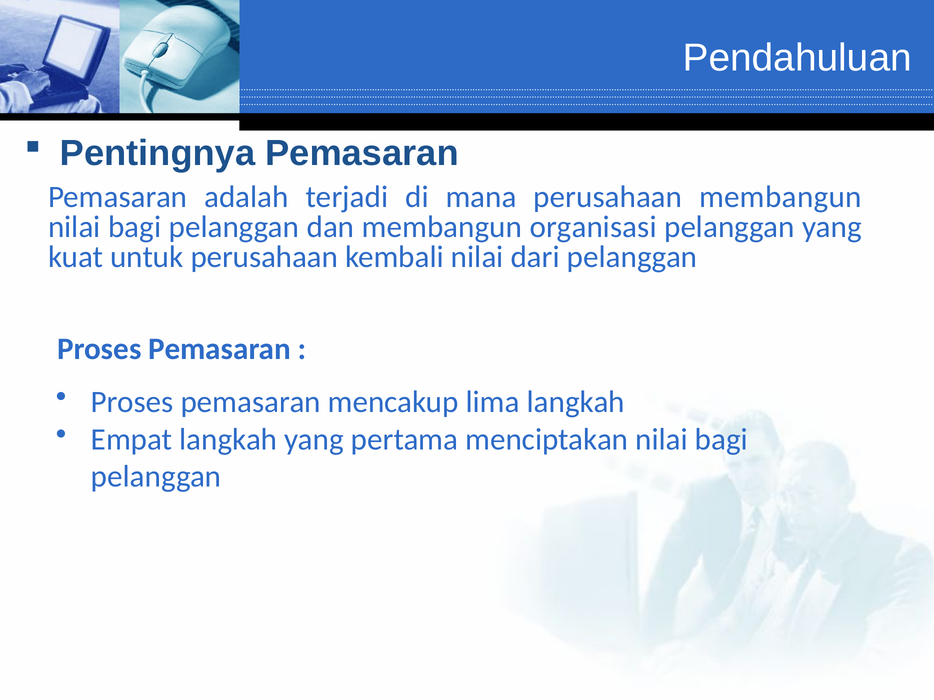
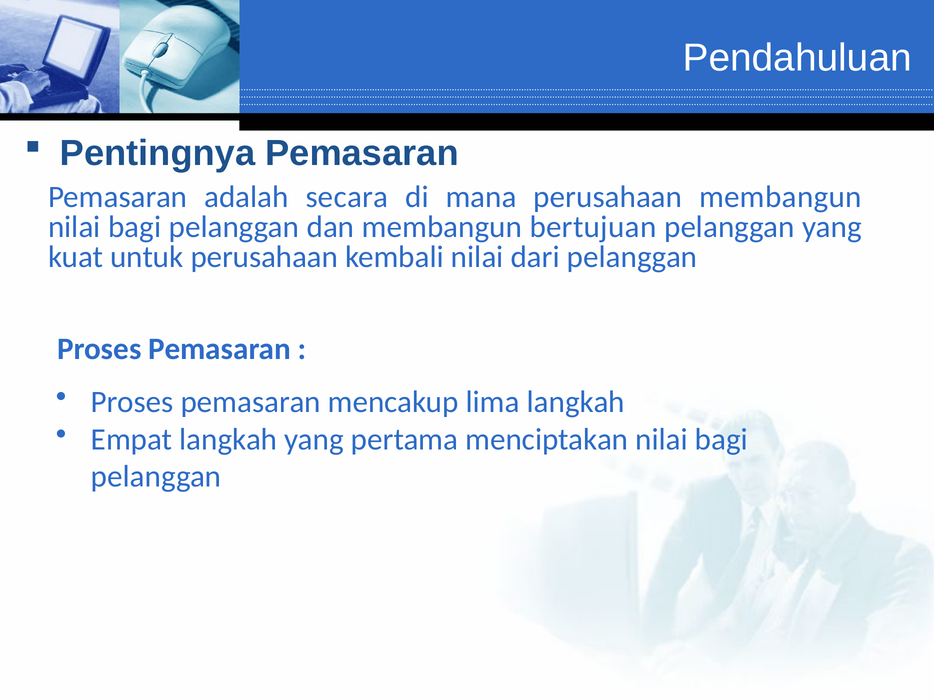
terjadi: terjadi -> secara
organisasi: organisasi -> bertujuan
